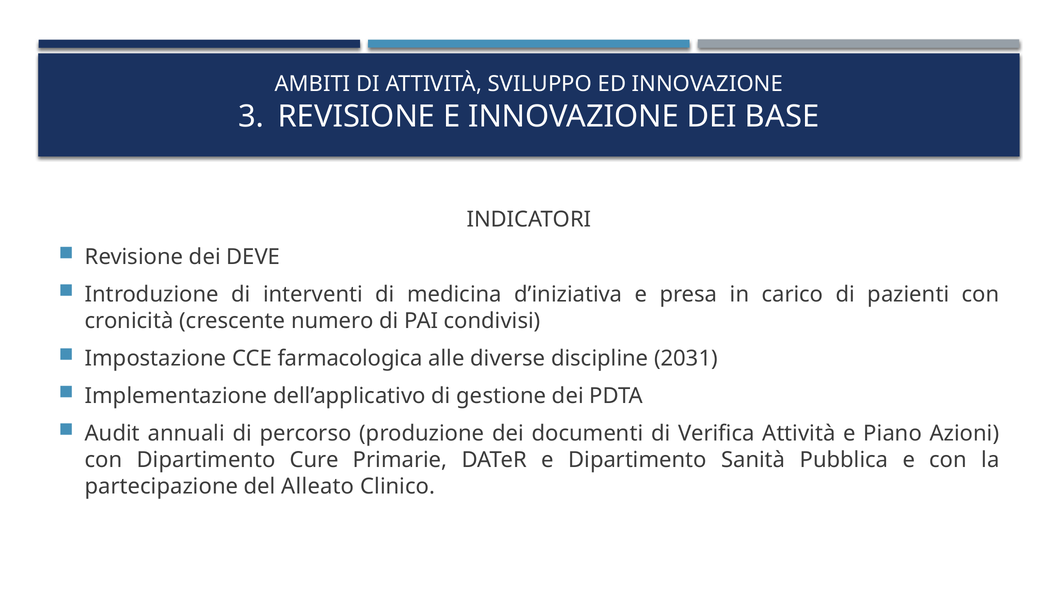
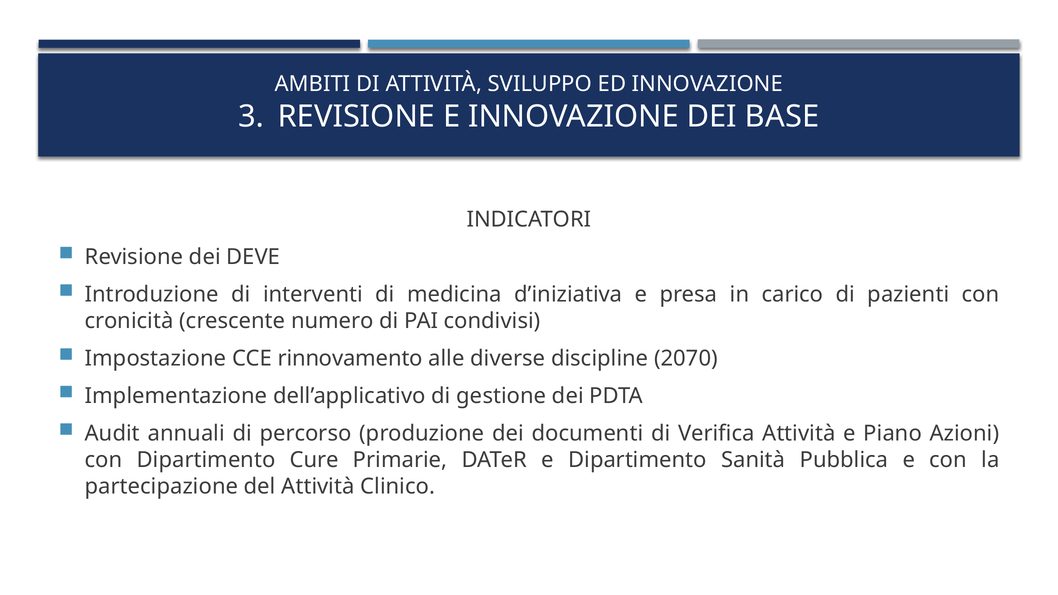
farmacologica: farmacologica -> rinnovamento
2031: 2031 -> 2070
del Alleato: Alleato -> Attività
